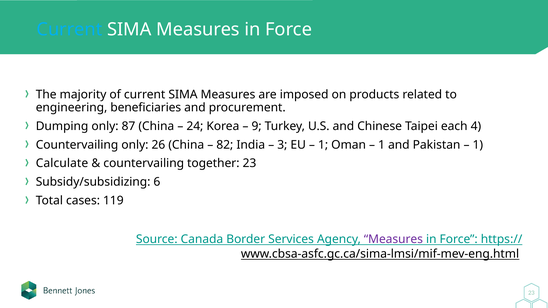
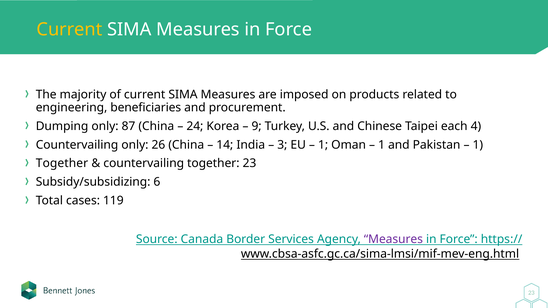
Current at (69, 30) colour: light blue -> yellow
82: 82 -> 14
Calculate at (62, 163): Calculate -> Together
